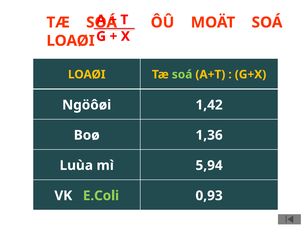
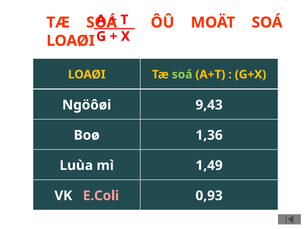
1,42: 1,42 -> 9,43
5,94: 5,94 -> 1,49
E.Coli colour: light green -> pink
